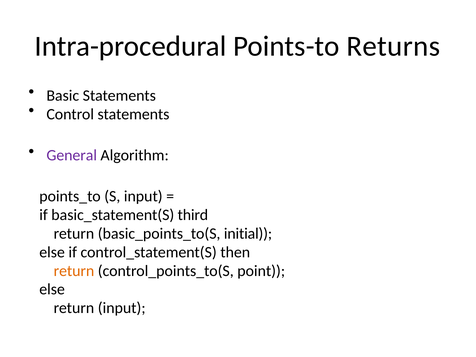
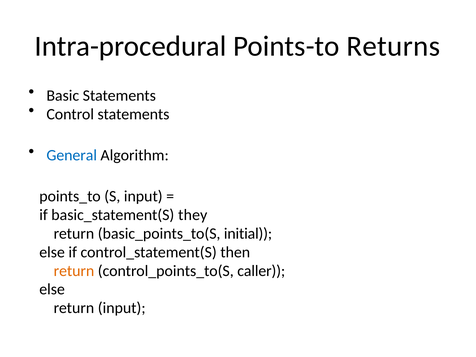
General colour: purple -> blue
third: third -> they
point: point -> caller
